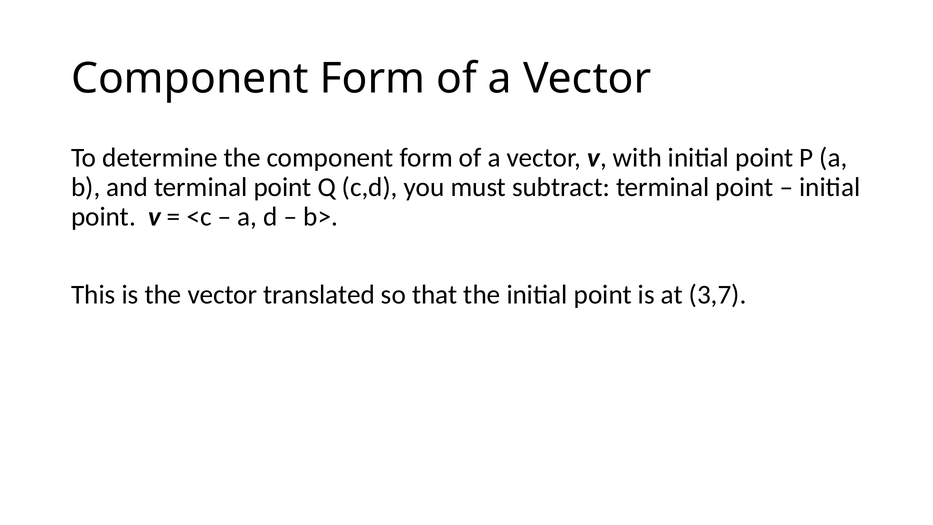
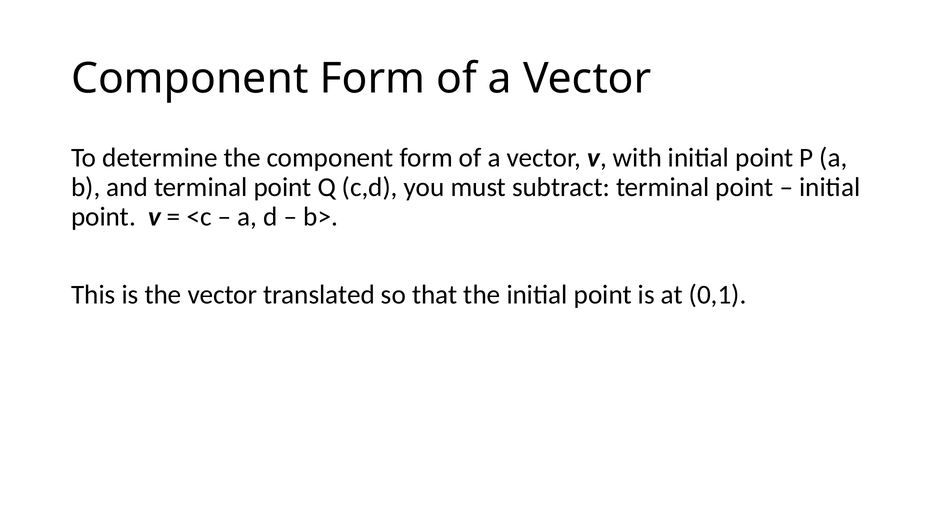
3,7: 3,7 -> 0,1
